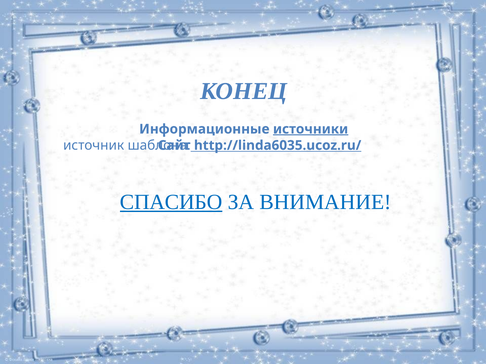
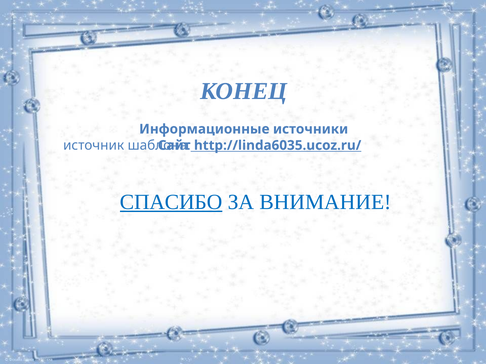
источники underline: present -> none
